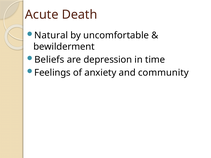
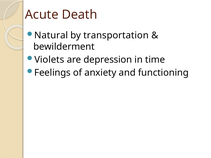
uncomfortable: uncomfortable -> transportation
Beliefs: Beliefs -> Violets
community: community -> functioning
